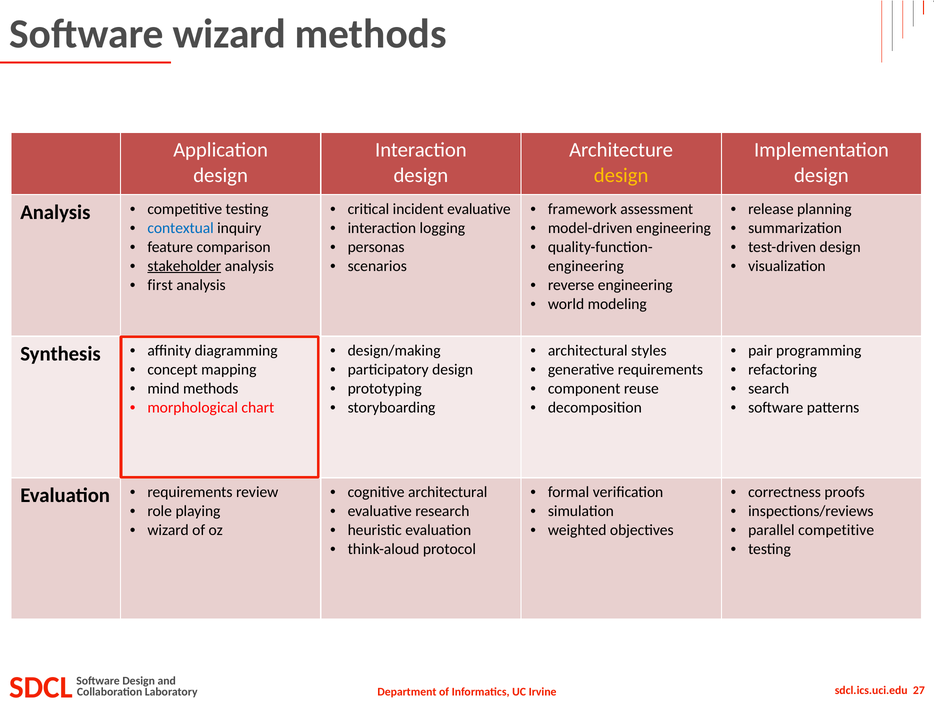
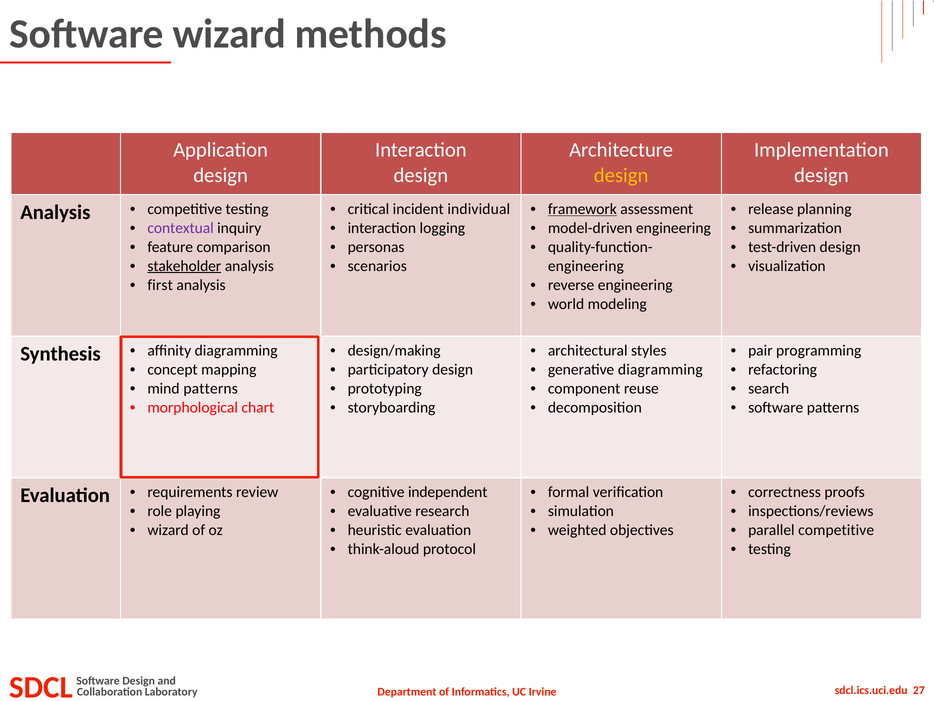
incident evaluative: evaluative -> individual
framework underline: none -> present
contextual colour: blue -> purple
generative requirements: requirements -> diagramming
mind methods: methods -> patterns
cognitive architectural: architectural -> independent
